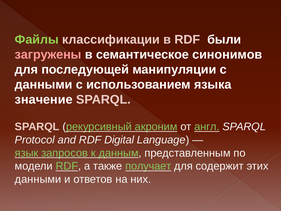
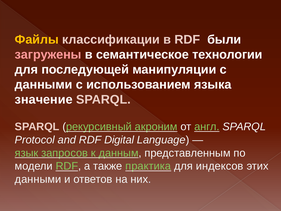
Файлы colour: light green -> yellow
синонимов: синонимов -> технологии
получает: получает -> практика
содержит: содержит -> индексов
